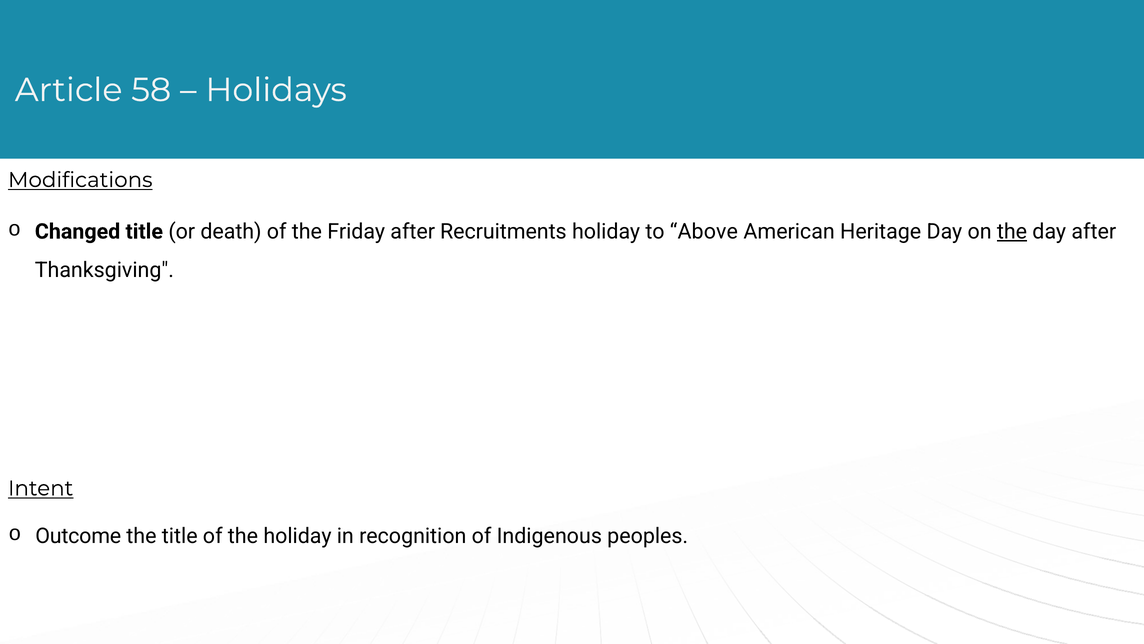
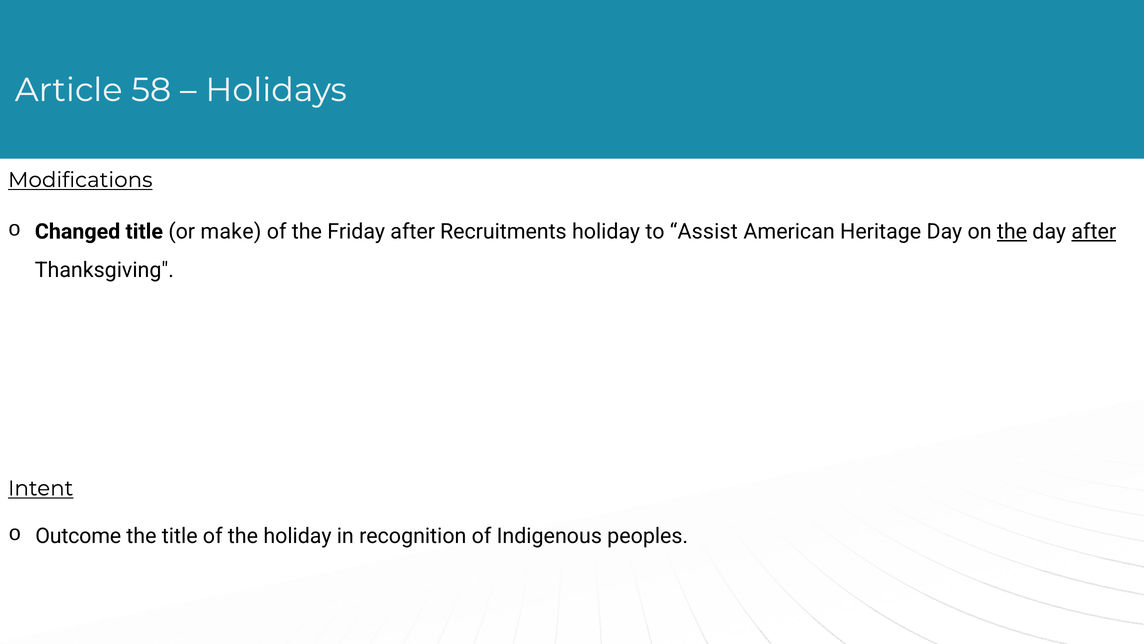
death: death -> make
Above: Above -> Assist
after at (1094, 231) underline: none -> present
